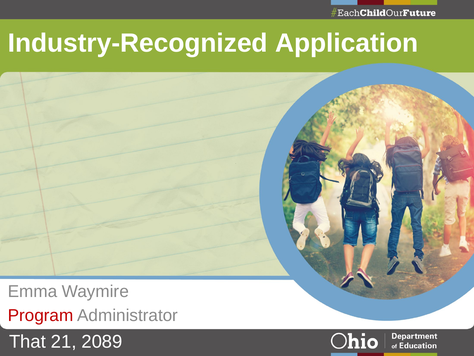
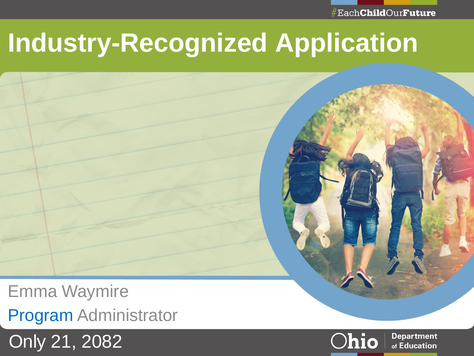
Program colour: red -> blue
That: That -> Only
2089: 2089 -> 2082
